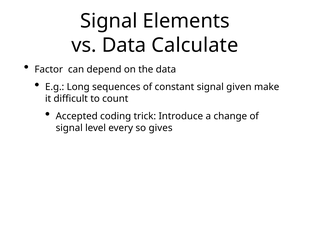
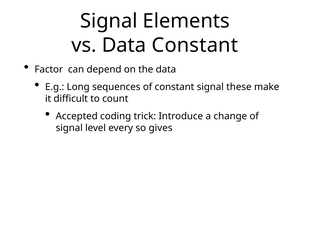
Data Calculate: Calculate -> Constant
given: given -> these
